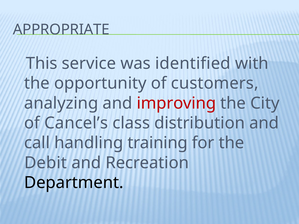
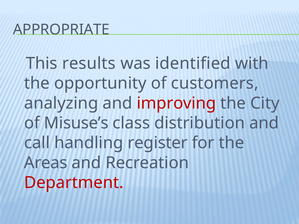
service: service -> results
Cancel’s: Cancel’s -> Misuse’s
training: training -> register
Debit: Debit -> Areas
Department colour: black -> red
